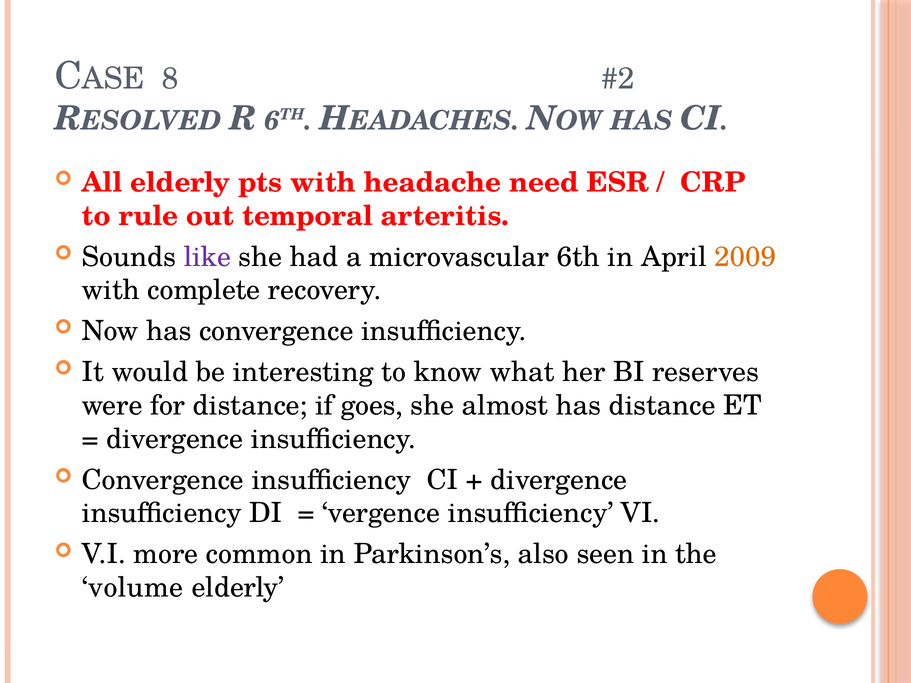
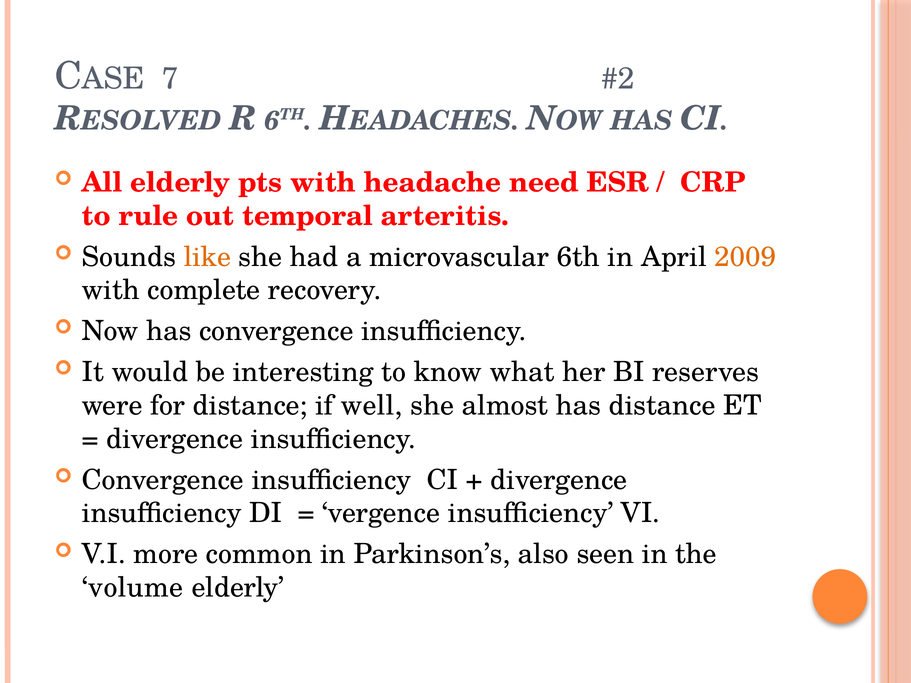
8: 8 -> 7
like colour: purple -> orange
goes: goes -> well
